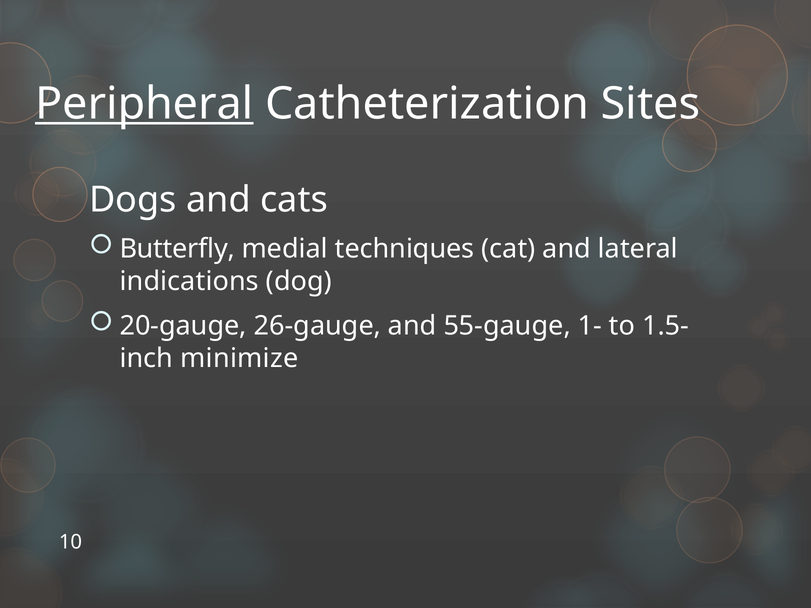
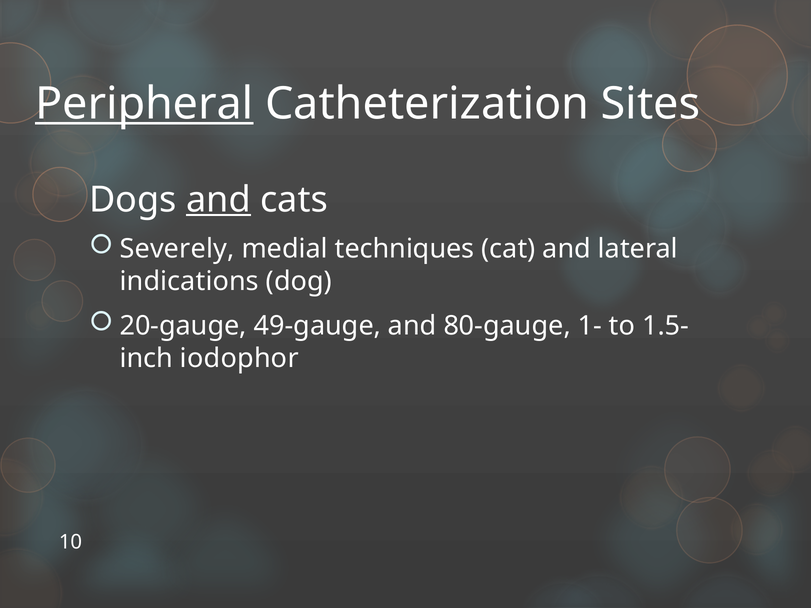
and at (218, 200) underline: none -> present
Butterfly: Butterfly -> Severely
26-gauge: 26-gauge -> 49-gauge
55-gauge: 55-gauge -> 80-gauge
minimize: minimize -> iodophor
